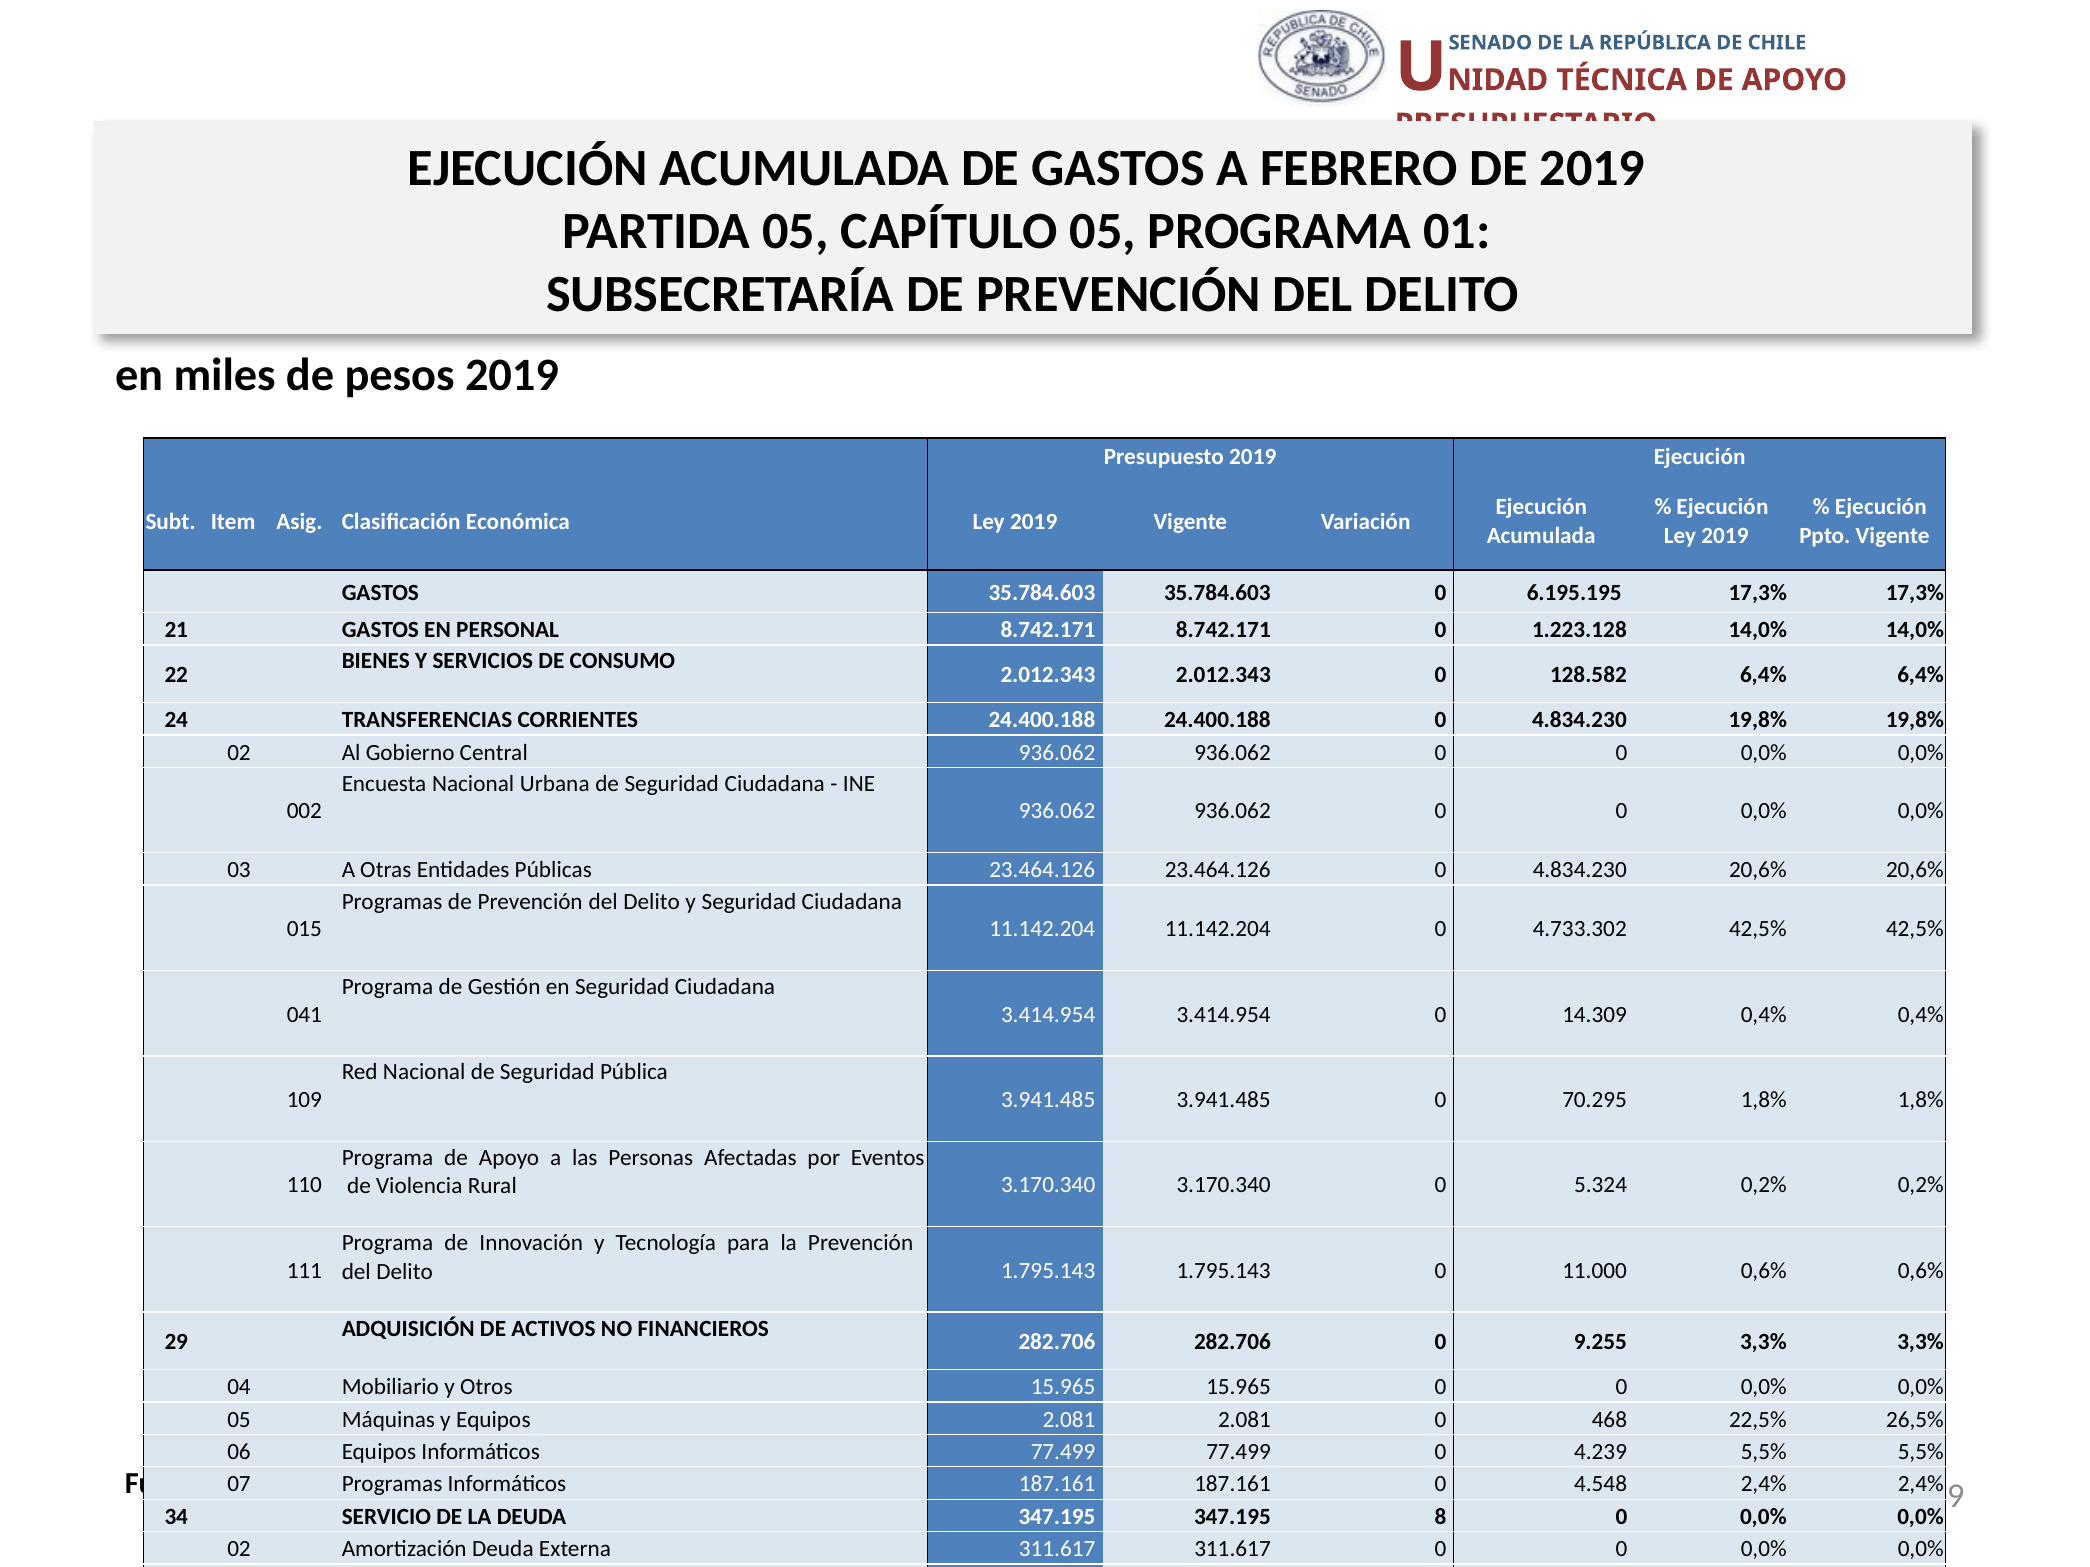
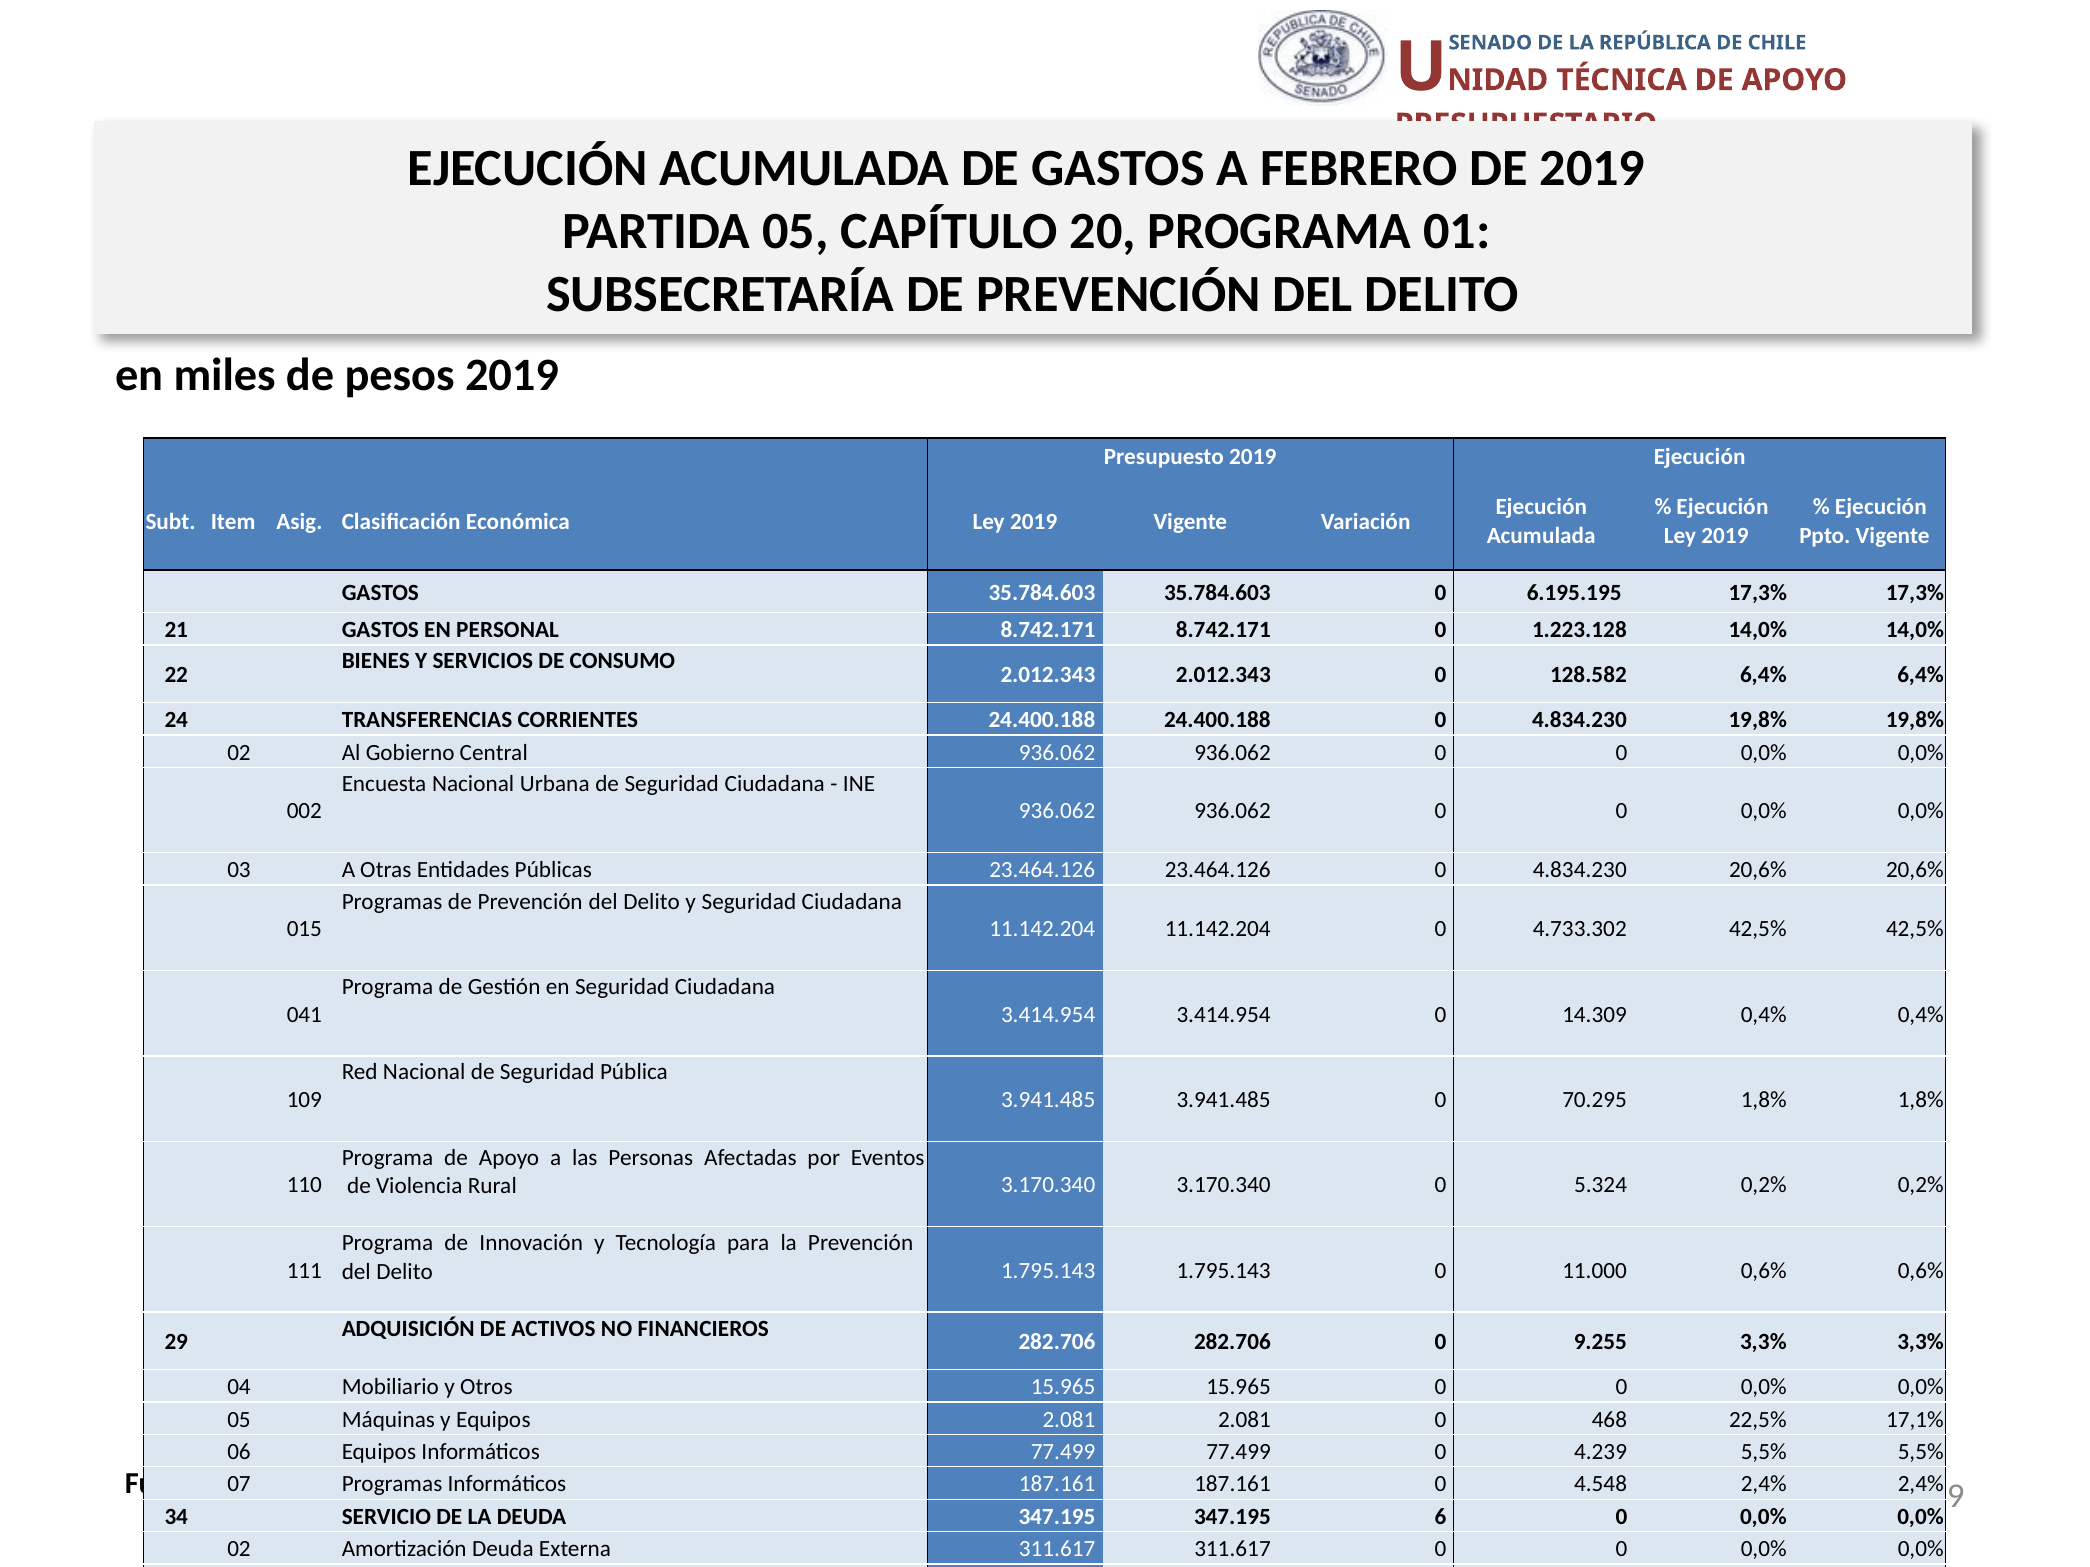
CAPÍTULO 05: 05 -> 20
26,5%: 26,5% -> 17,1%
8: 8 -> 6
